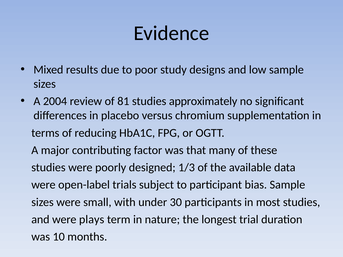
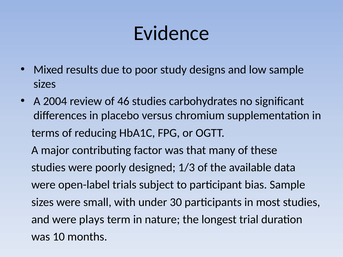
81: 81 -> 46
approximately: approximately -> carbohydrates
